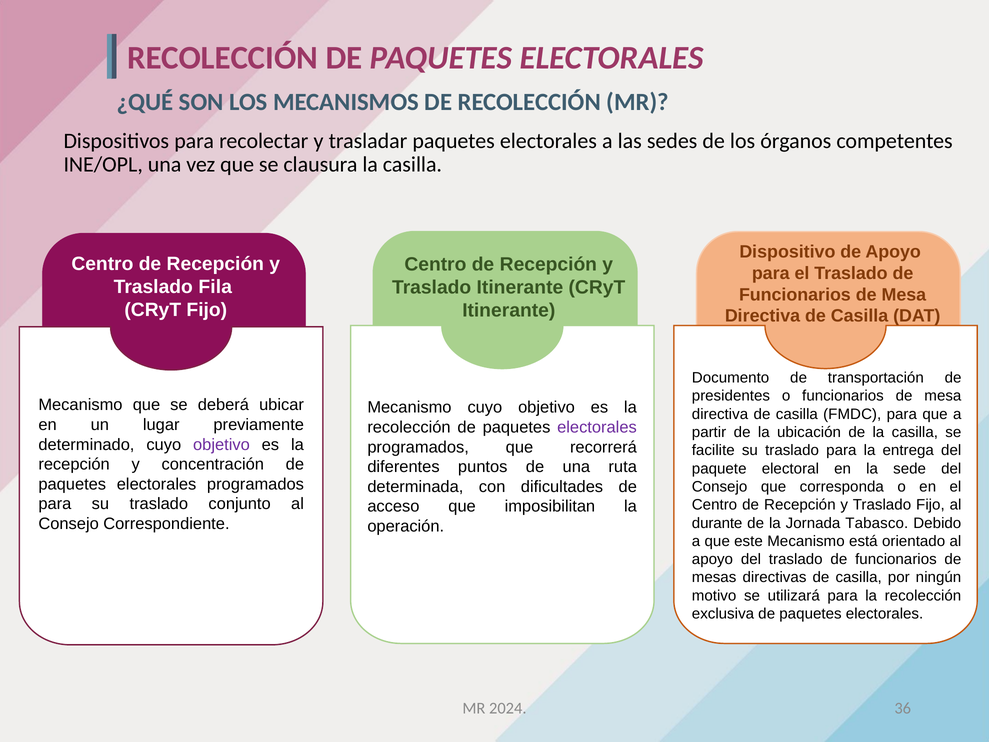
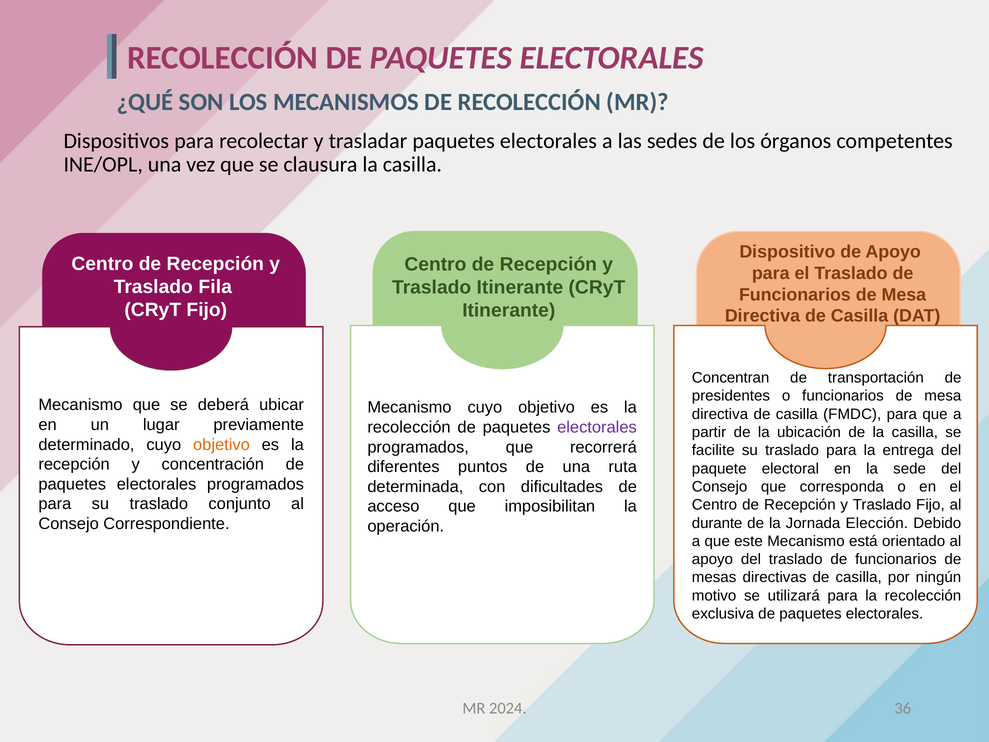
Documento: Documento -> Concentran
objetivo at (221, 444) colour: purple -> orange
Tabasco: Tabasco -> Elección
